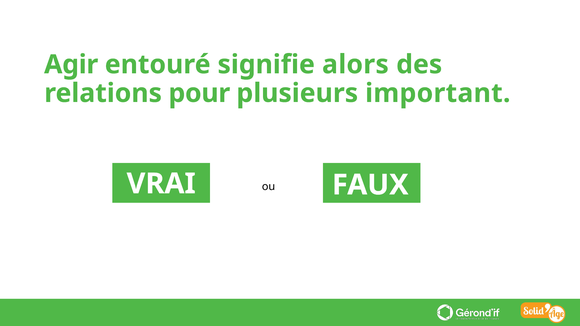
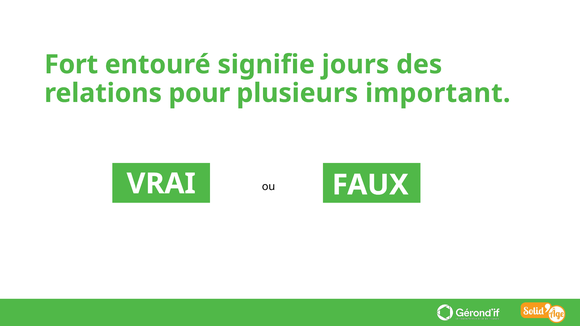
Agir: Agir -> Fort
alors: alors -> jours
